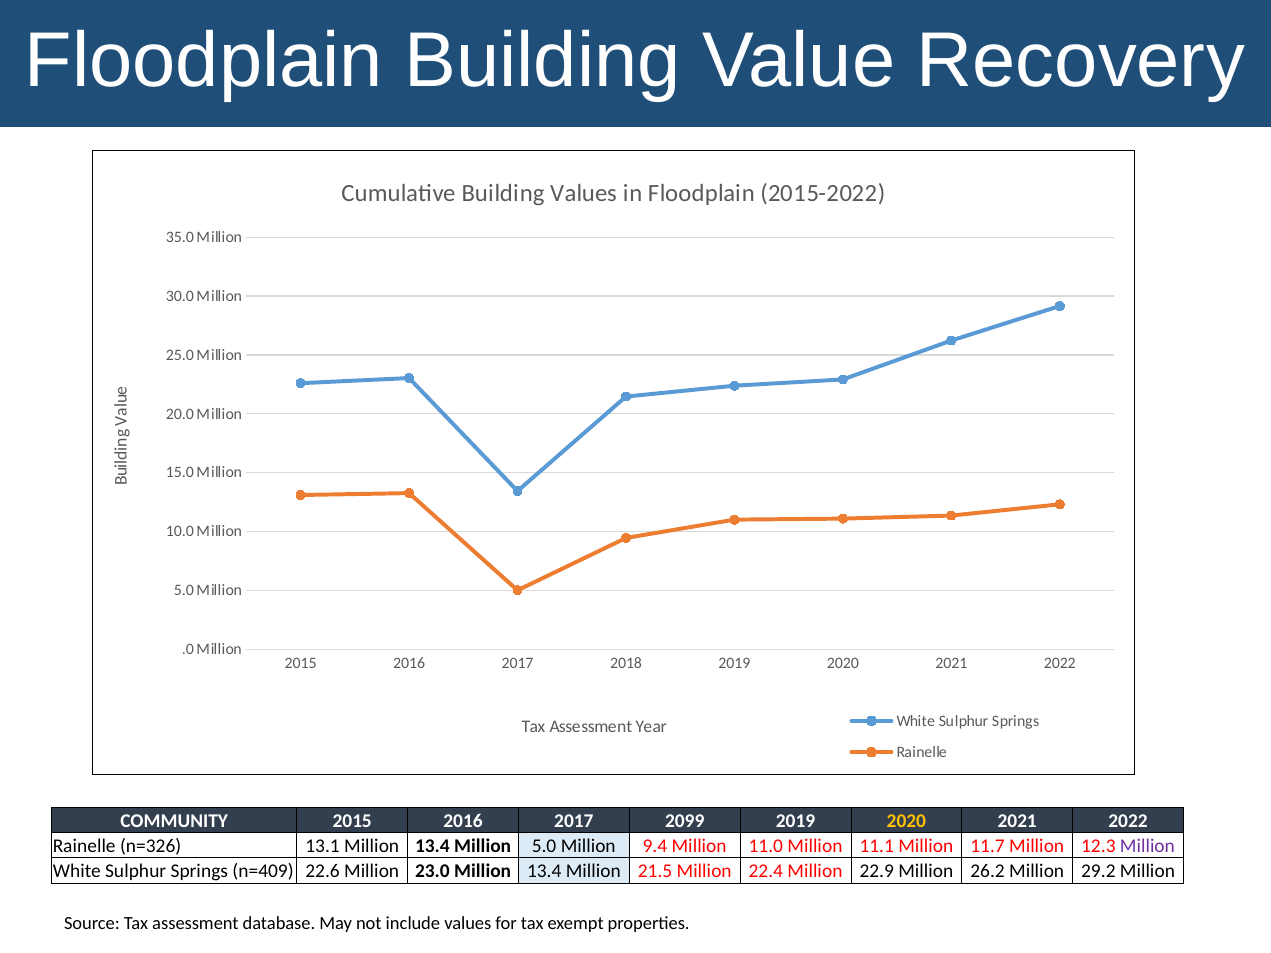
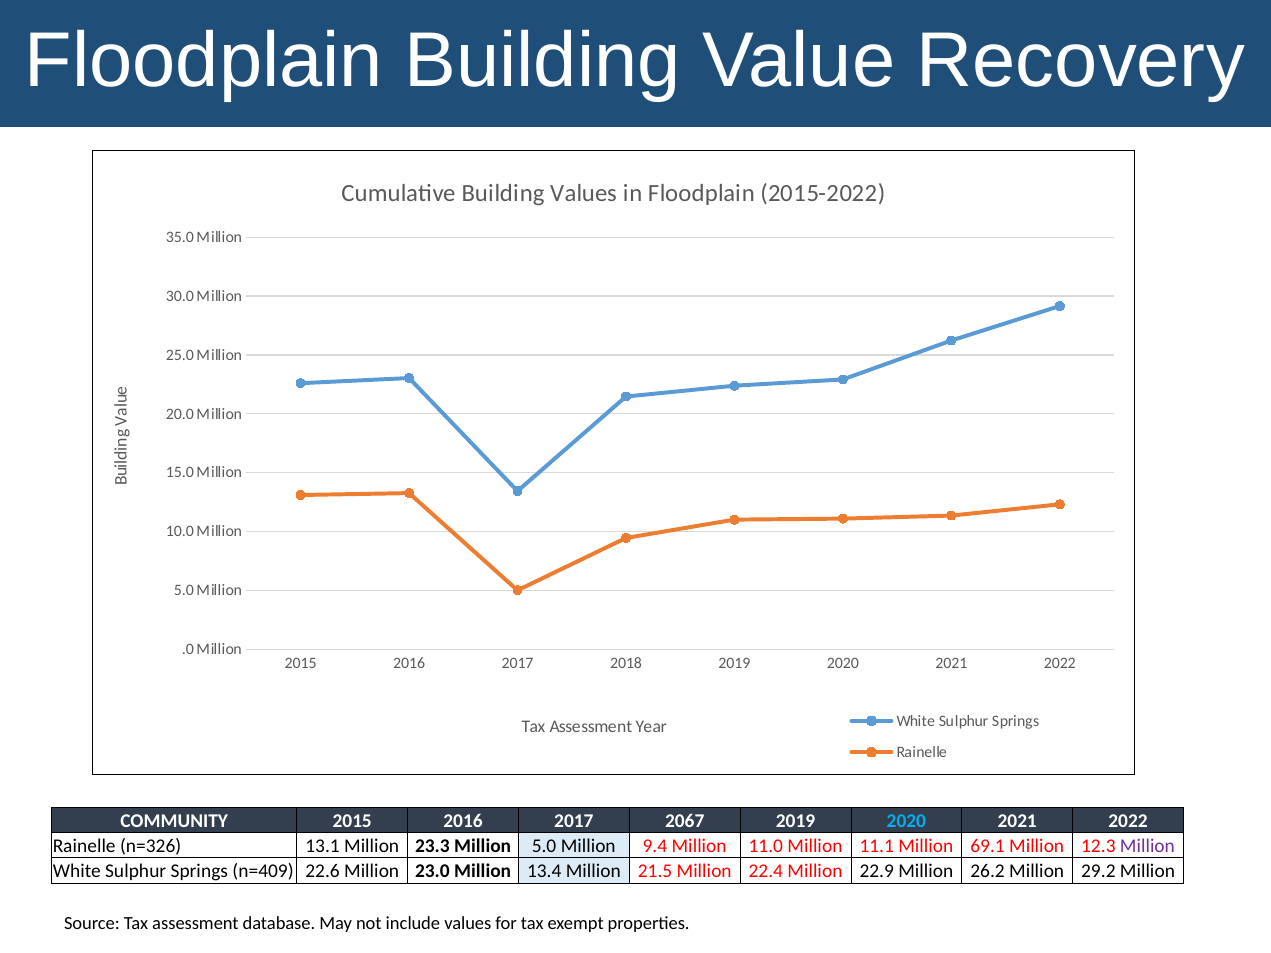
2099: 2099 -> 2067
2020 at (906, 821) colour: yellow -> light blue
13.1 Million 13.4: 13.4 -> 23.3
11.7: 11.7 -> 69.1
